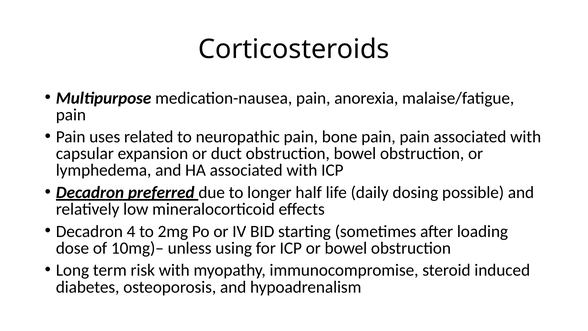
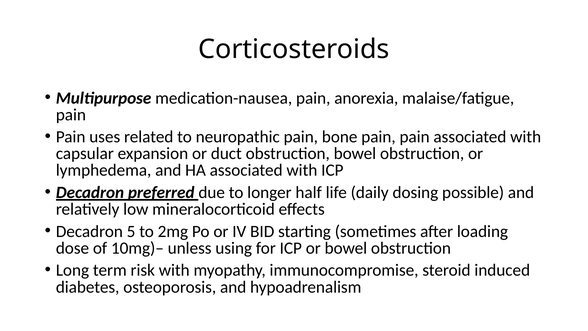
4: 4 -> 5
